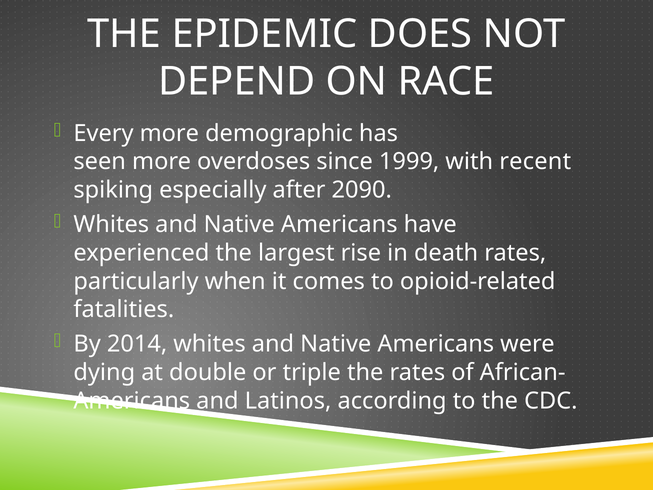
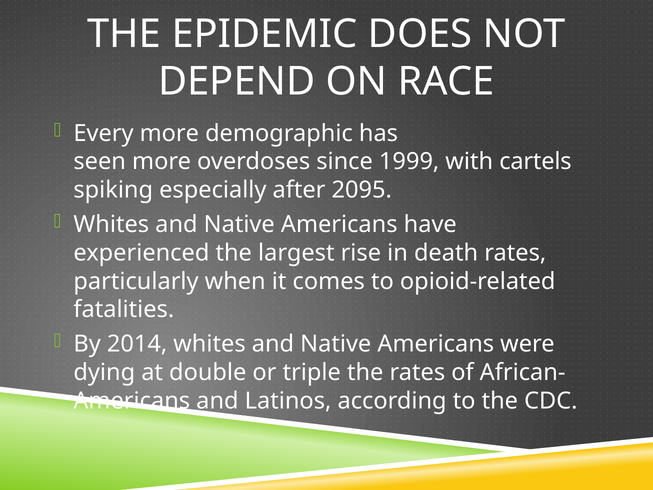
recent: recent -> cartels
2090: 2090 -> 2095
